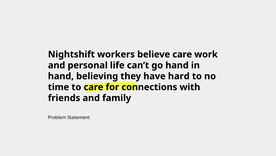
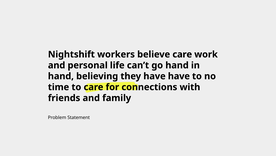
have hard: hard -> have
